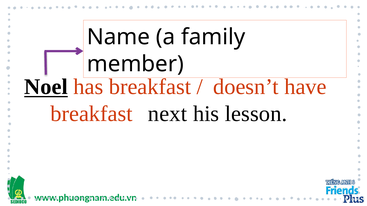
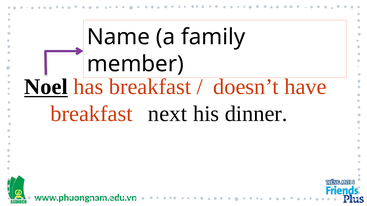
lesson: lesson -> dinner
